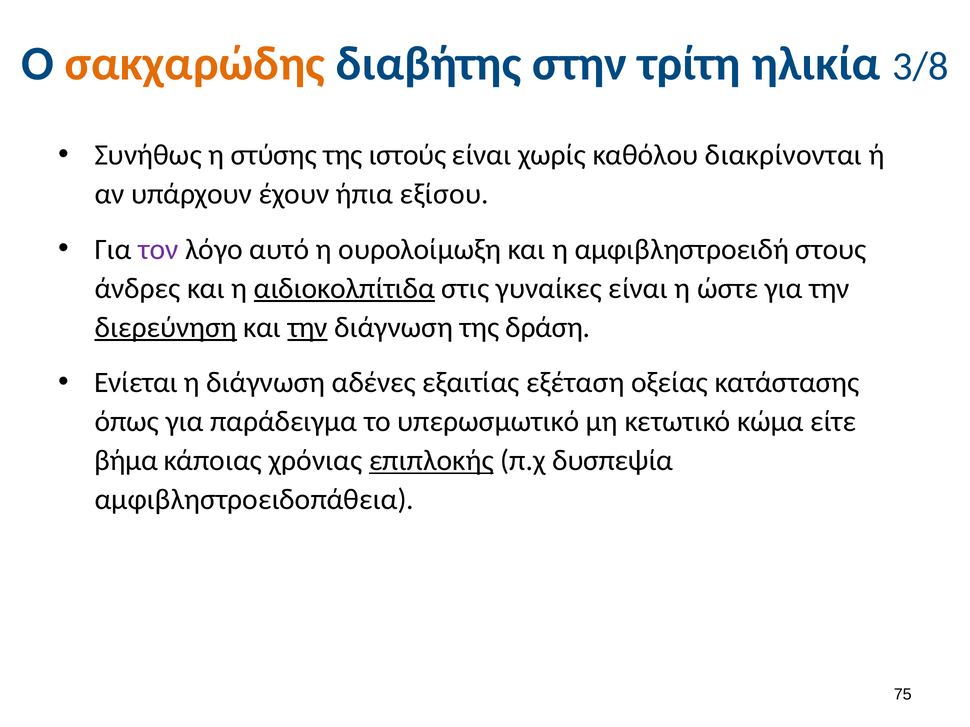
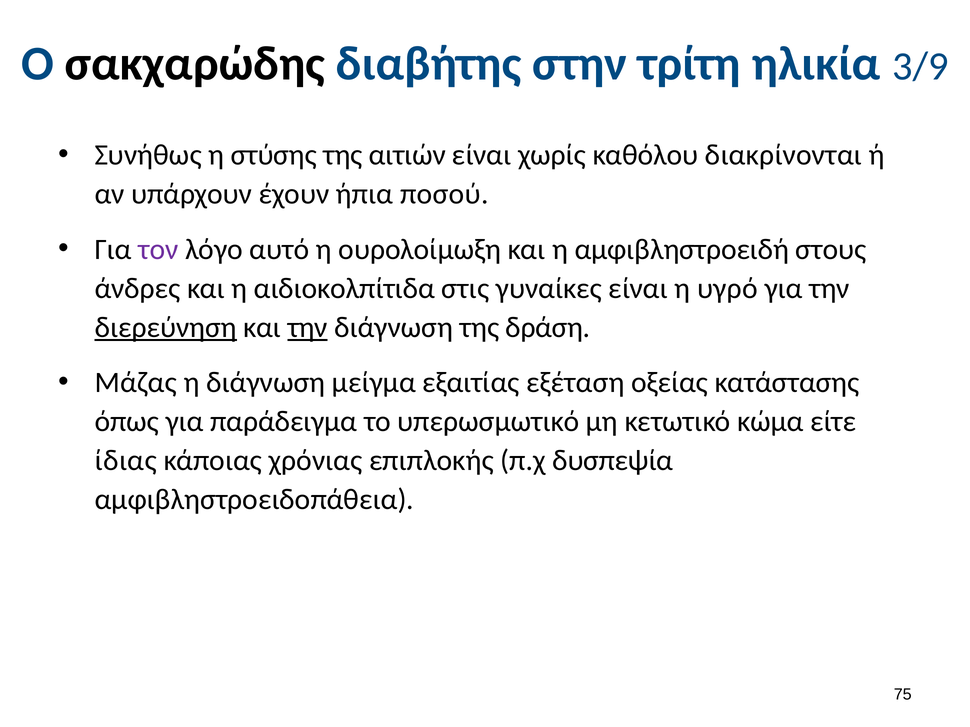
σακχαρώδης colour: orange -> black
3/8: 3/8 -> 3/9
ιστούς: ιστούς -> αιτιών
εξίσου: εξίσου -> ποσού
αιδιοκολπίτιδα underline: present -> none
ώστε: ώστε -> υγρό
Ενίεται: Ενίεται -> Μάζας
αδένες: αδένες -> μείγμα
βήμα: βήμα -> ίδιας
επιπλοκής underline: present -> none
